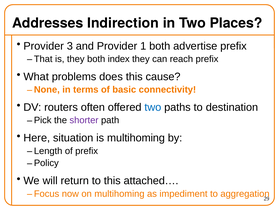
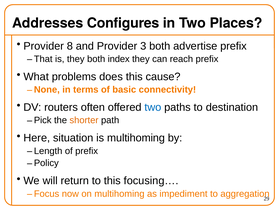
Indirection: Indirection -> Configures
3: 3 -> 8
1: 1 -> 3
shorter colour: purple -> orange
attached…: attached… -> focusing…
